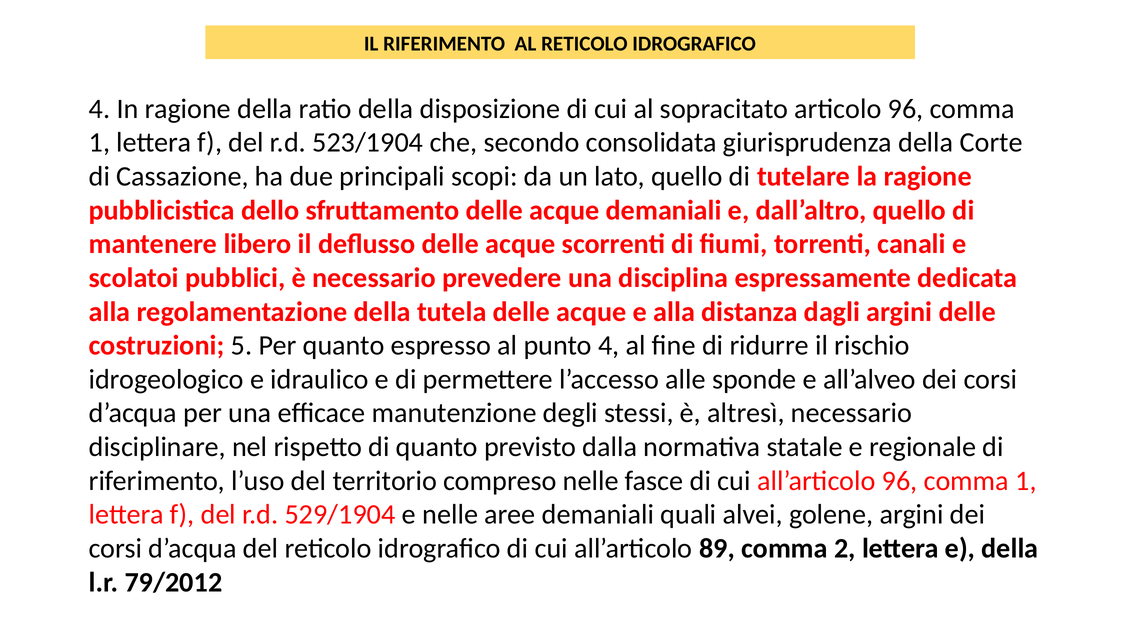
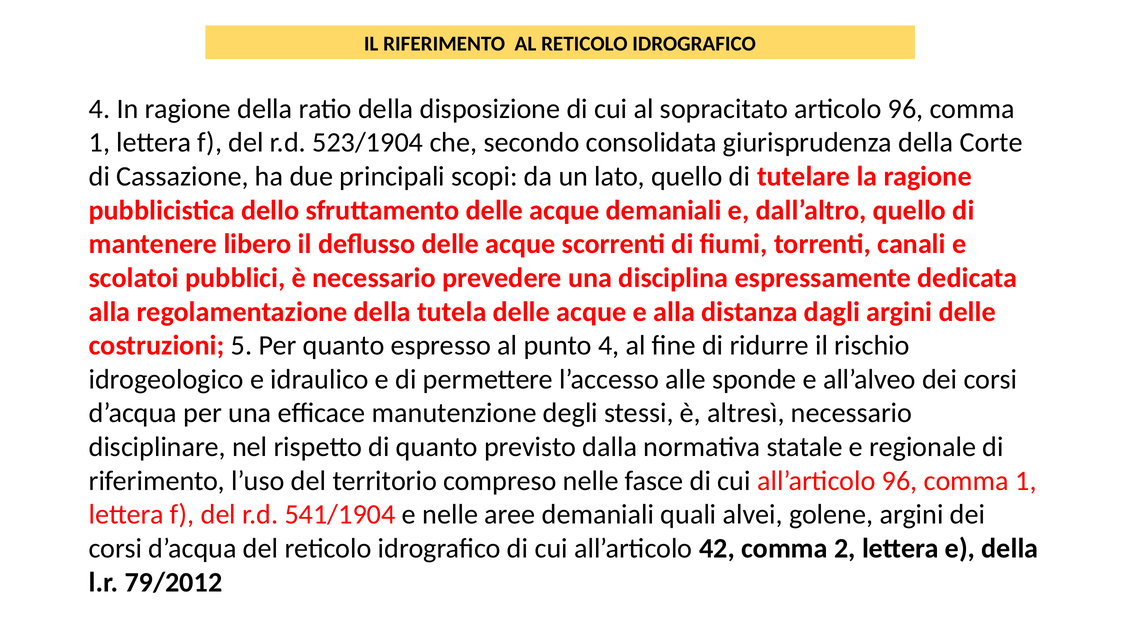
529/1904: 529/1904 -> 541/1904
89: 89 -> 42
